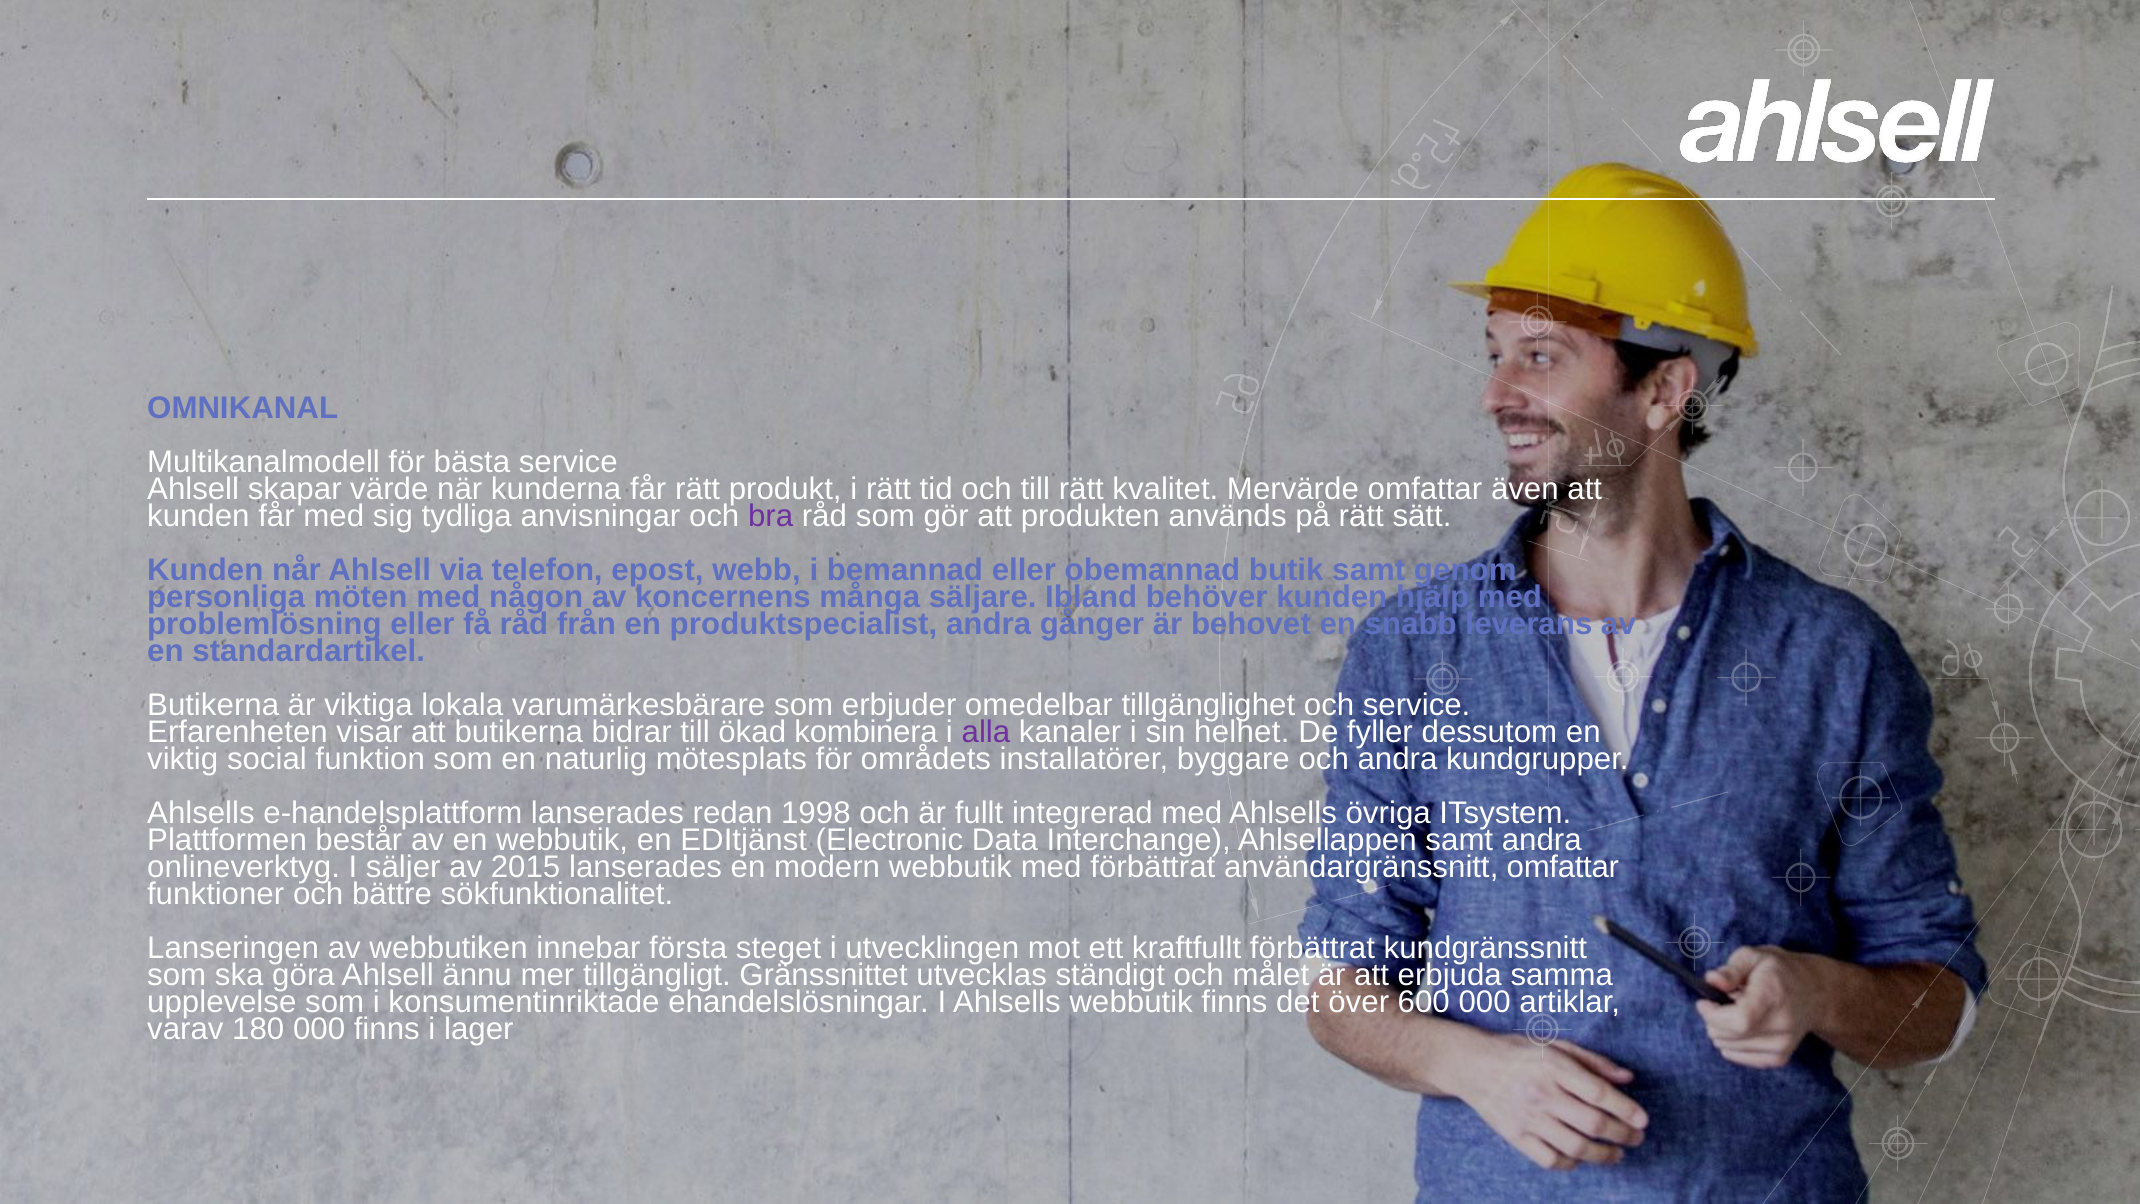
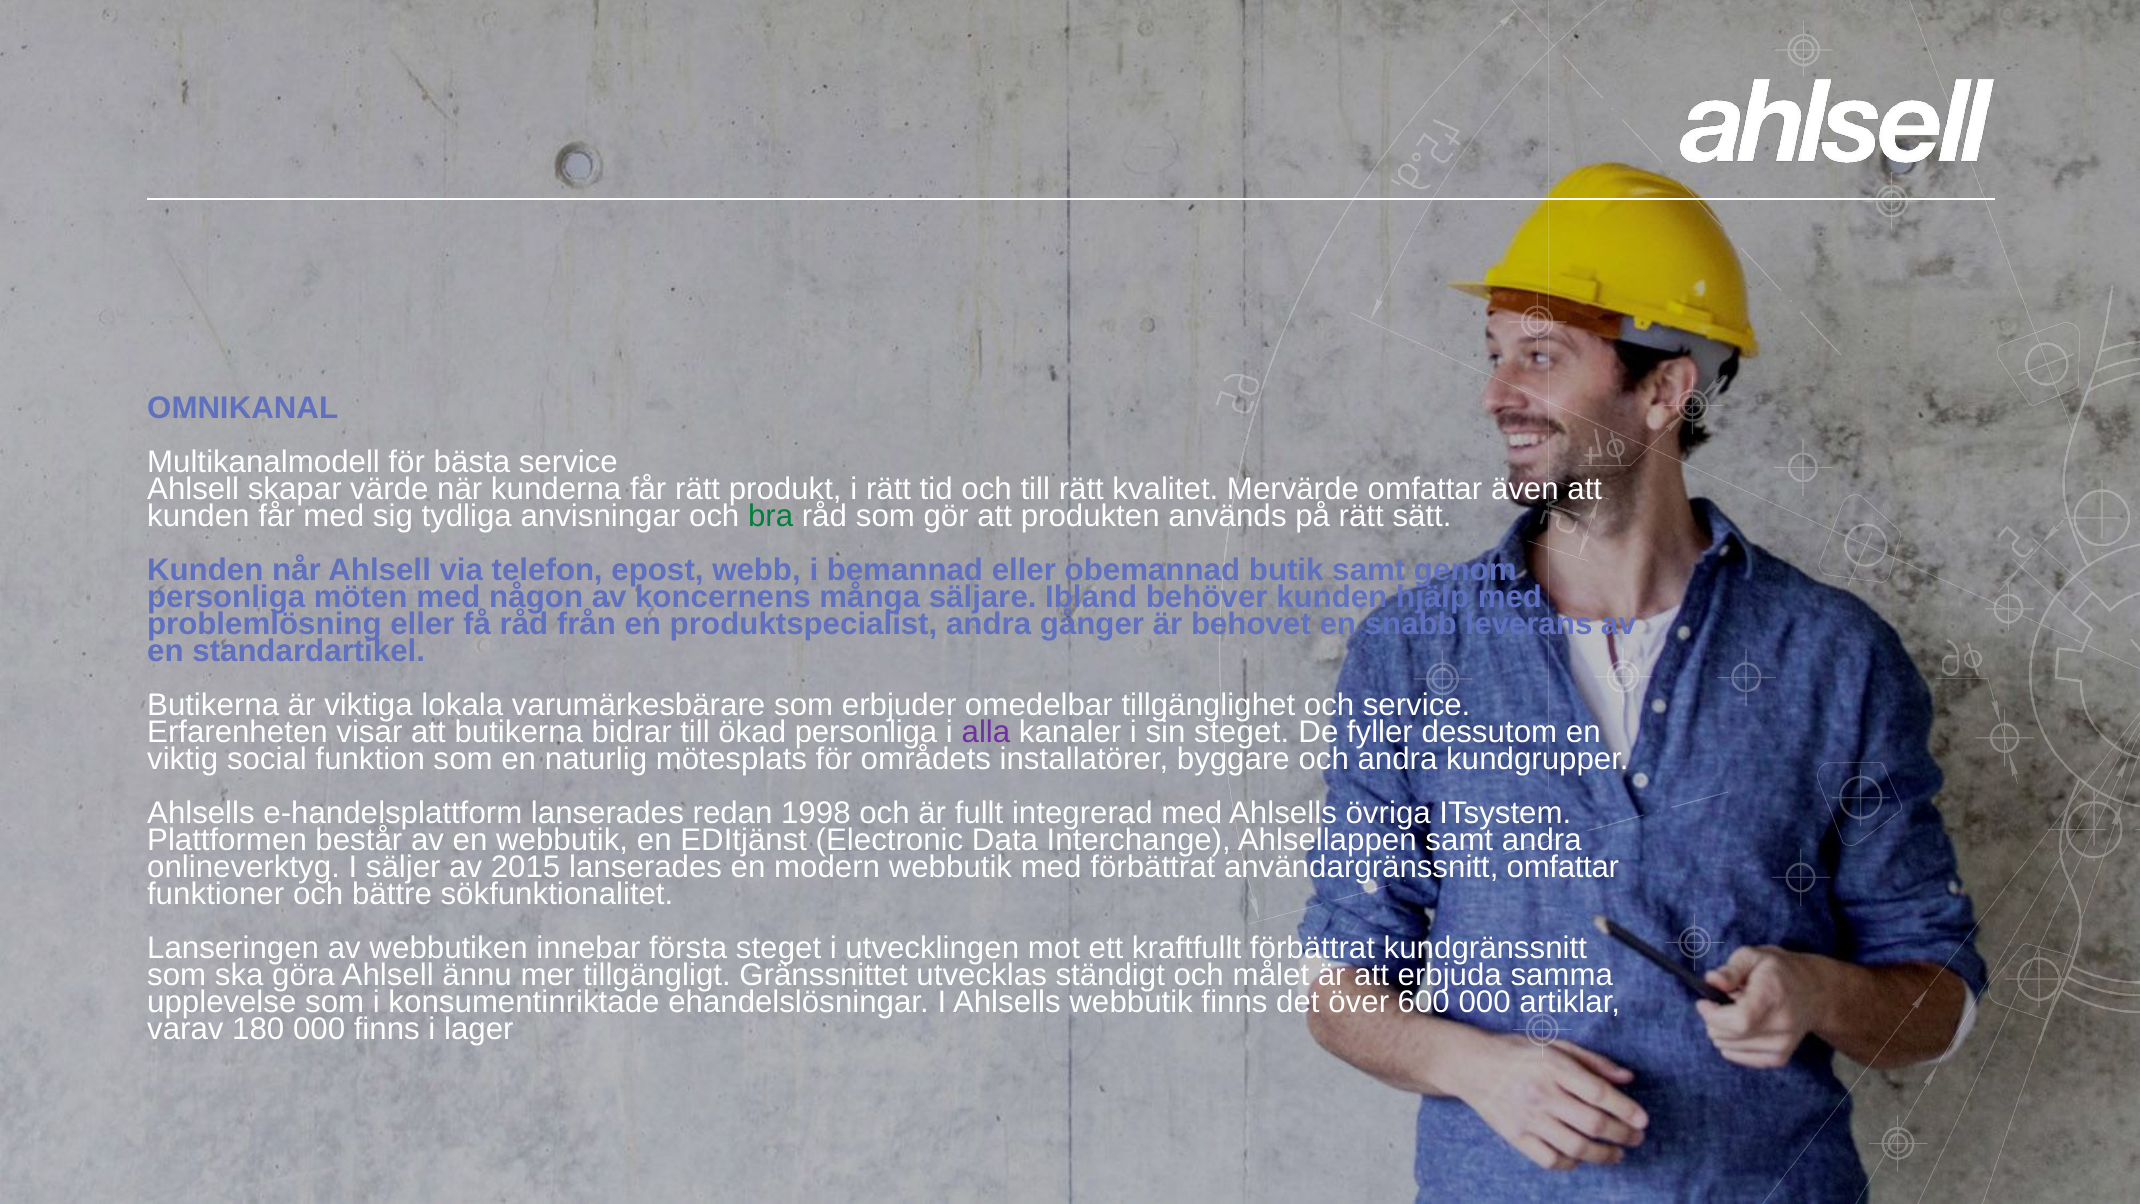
bra colour: purple -> green
ökad kombinera: kombinera -> personliga
sin helhet: helhet -> steget
